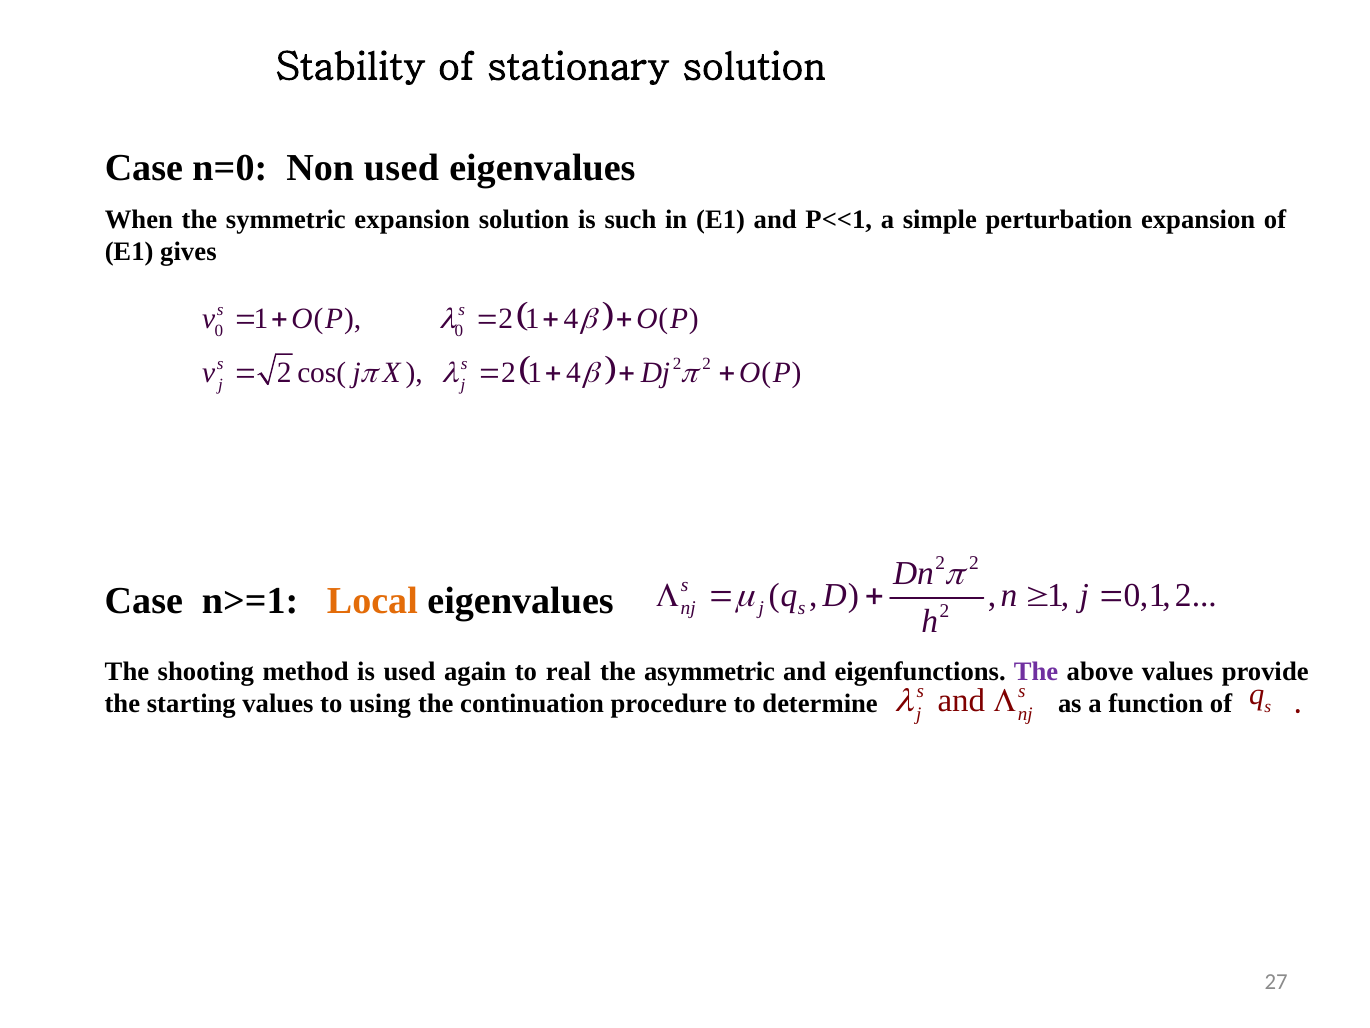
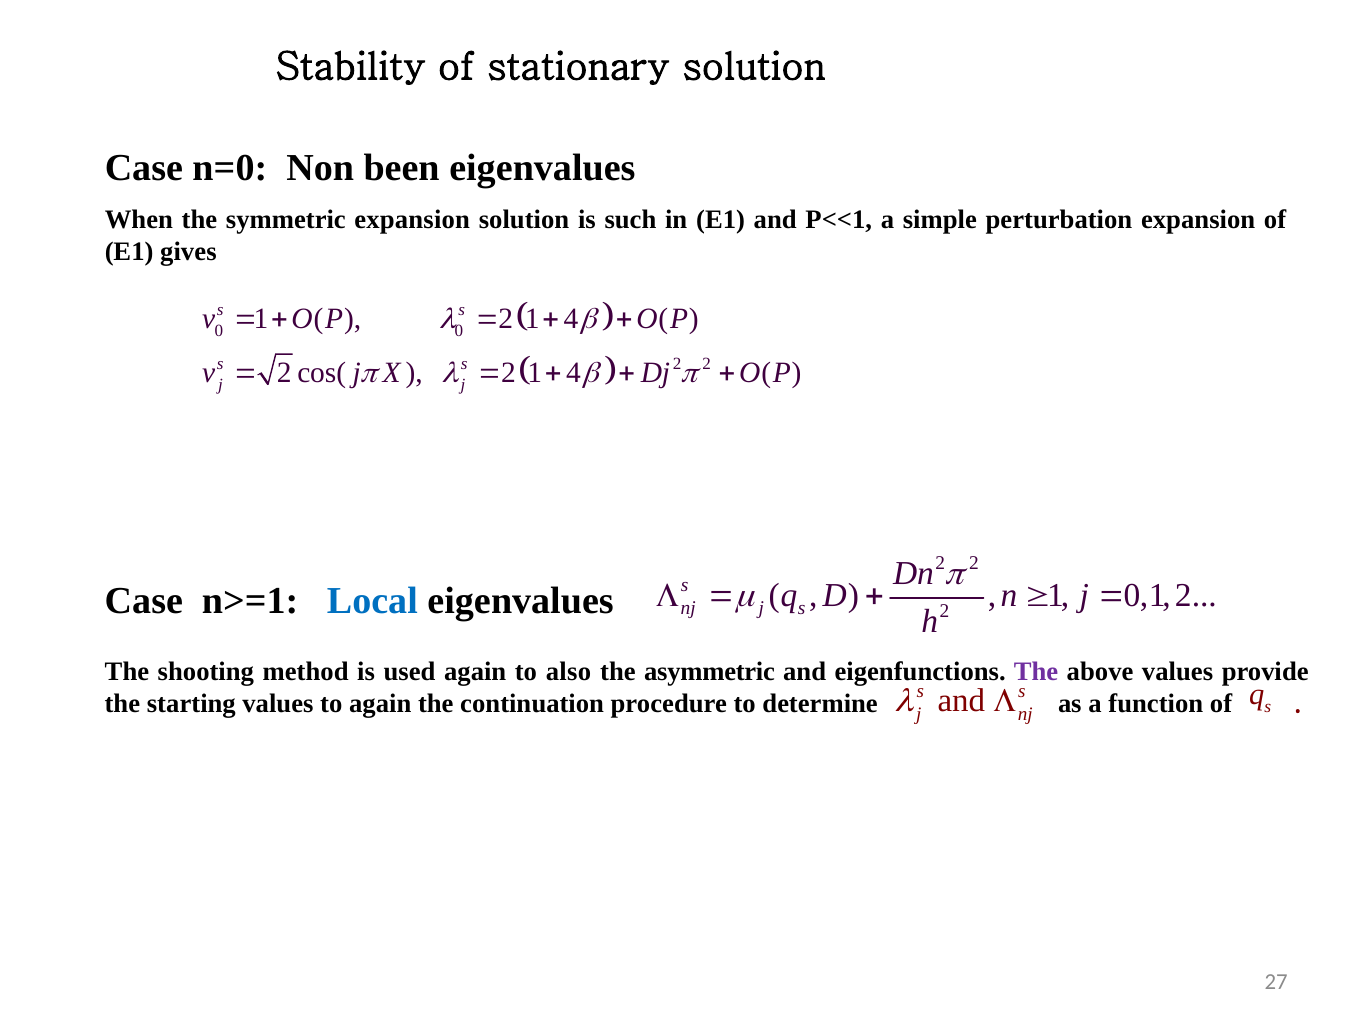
Non used: used -> been
Local colour: orange -> blue
real: real -> also
to using: using -> again
